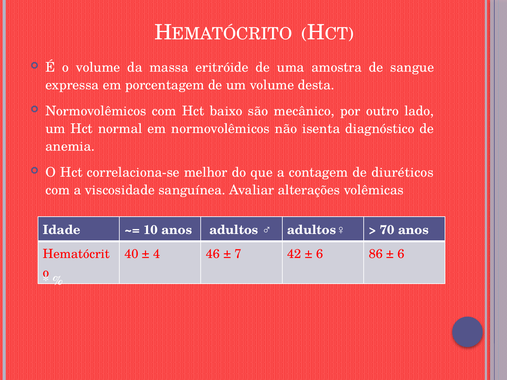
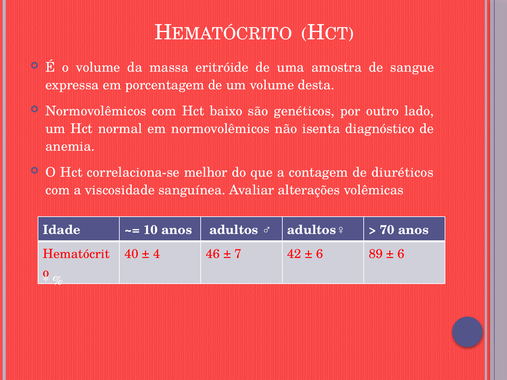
mecânico: mecânico -> genéticos
86: 86 -> 89
